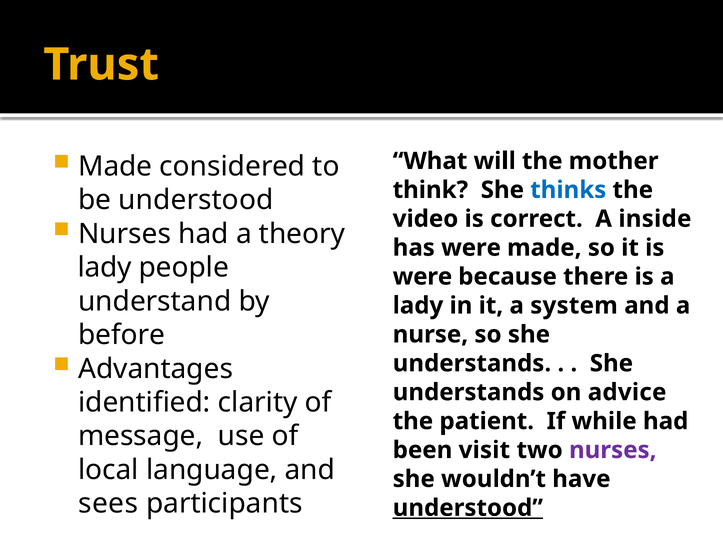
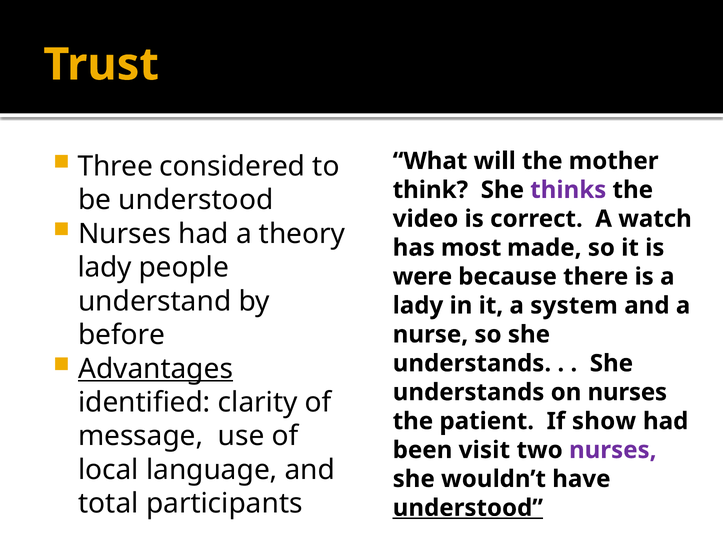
Made at (115, 166): Made -> Three
thinks colour: blue -> purple
inside: inside -> watch
has were: were -> most
Advantages underline: none -> present
on advice: advice -> nurses
while: while -> show
sees: sees -> total
